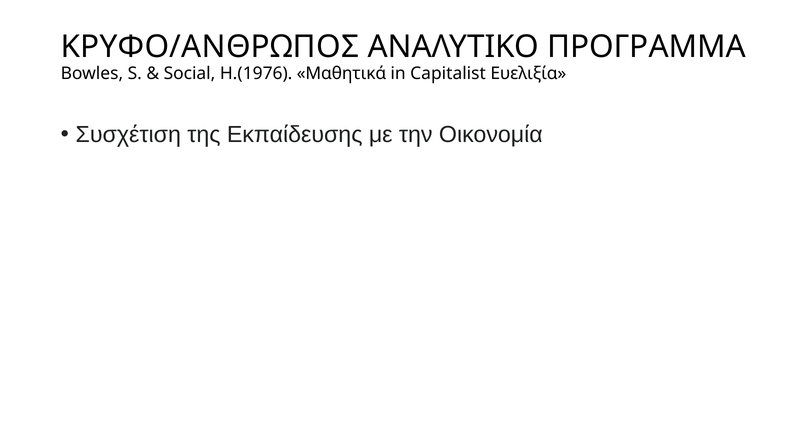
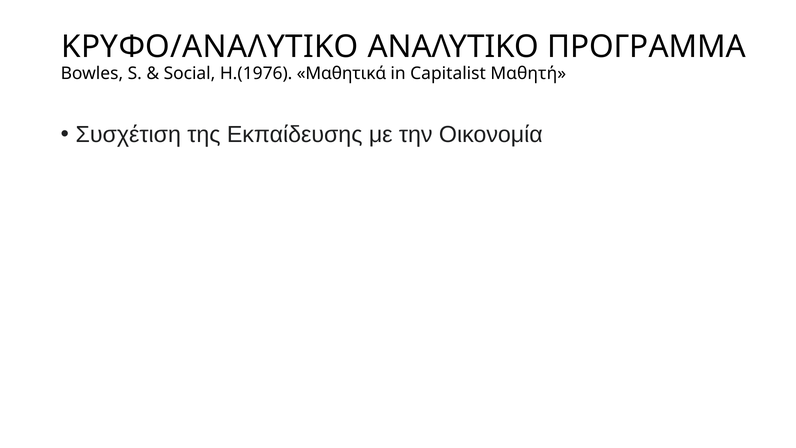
ΚΡΥΦΟ/ΑΝΘΡΩΠΟΣ: ΚΡΥΦΟ/ΑΝΘΡΩΠΟΣ -> ΚΡΥΦΟ/ΑΝΑΛΥΤΙΚΟ
Ευελιξία: Ευελιξία -> Μαθητή
